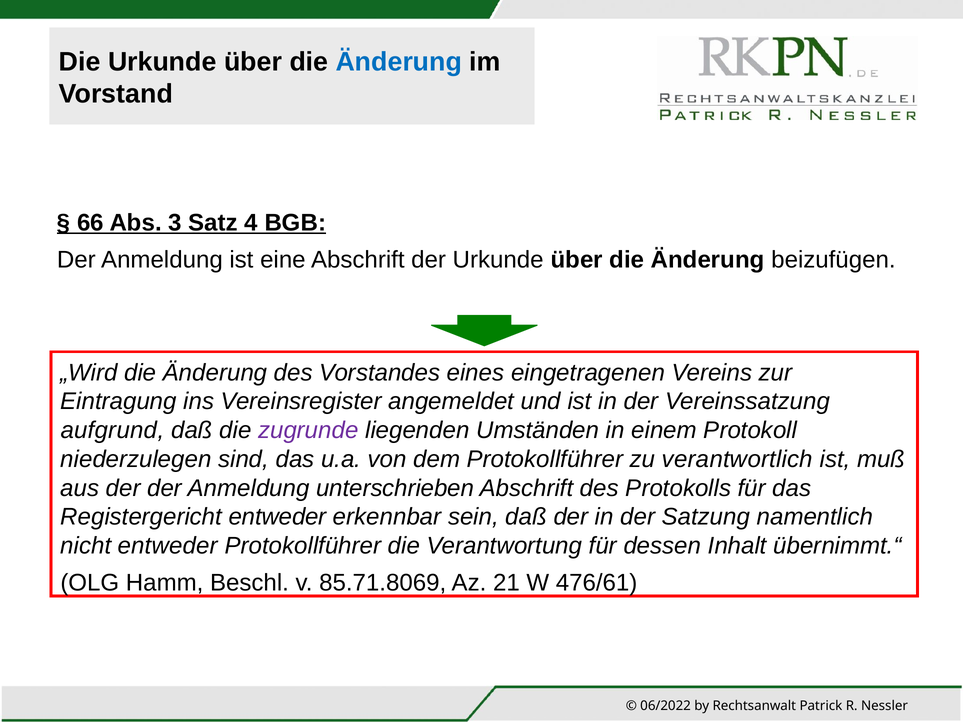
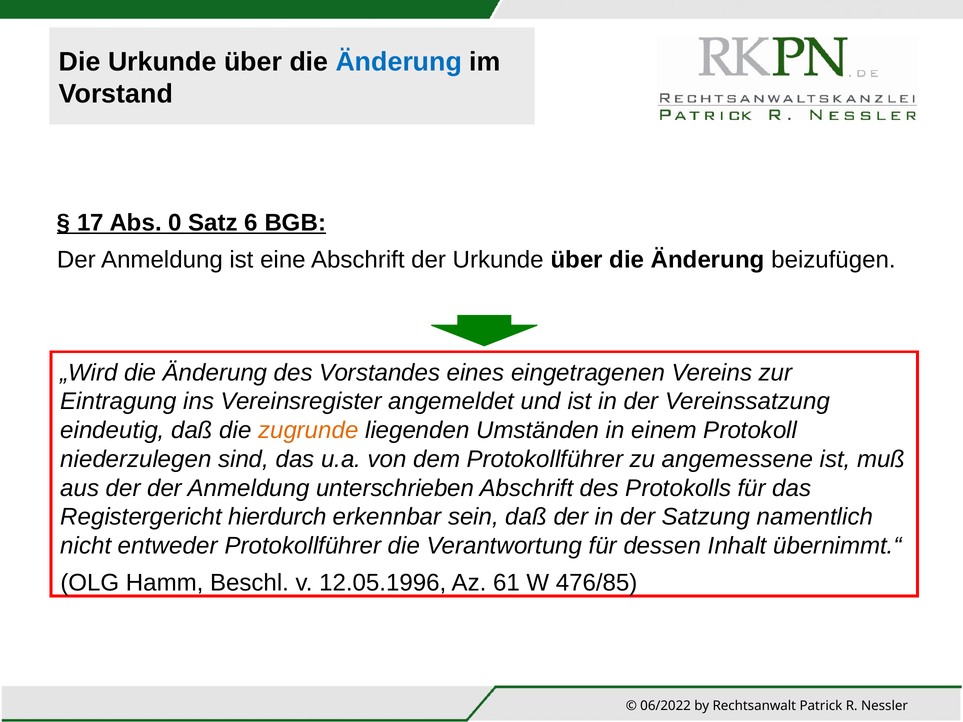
66: 66 -> 17
3: 3 -> 0
4: 4 -> 6
aufgrund: aufgrund -> eindeutig
zugrunde colour: purple -> orange
verantwortlich: verantwortlich -> angemessene
Registergericht entweder: entweder -> hierdurch
85.71.8069: 85.71.8069 -> 12.05.1996
21: 21 -> 61
476/61: 476/61 -> 476/85
